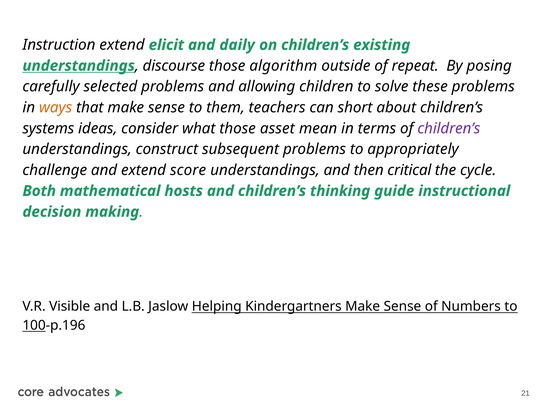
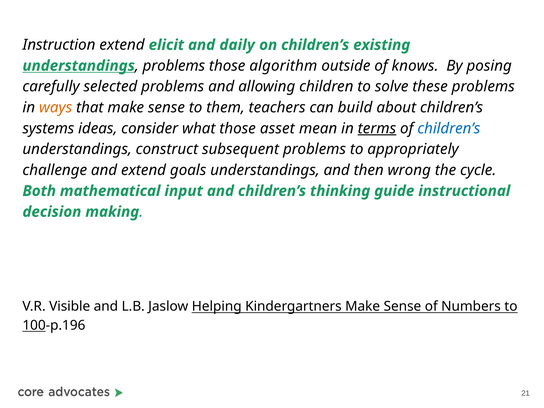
discourse at (174, 66): discourse -> problems
repeat: repeat -> knows
short: short -> build
terms underline: none -> present
children’s at (449, 128) colour: purple -> blue
score: score -> goals
critical: critical -> wrong
hosts: hosts -> input
